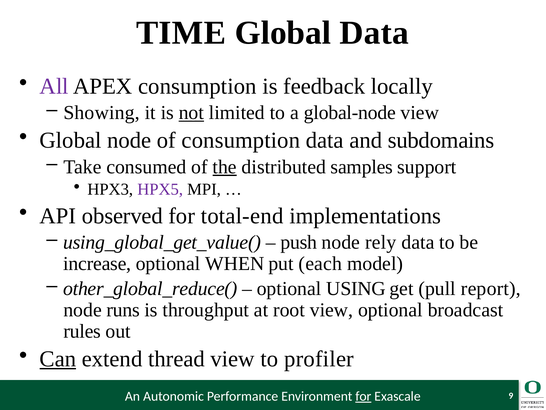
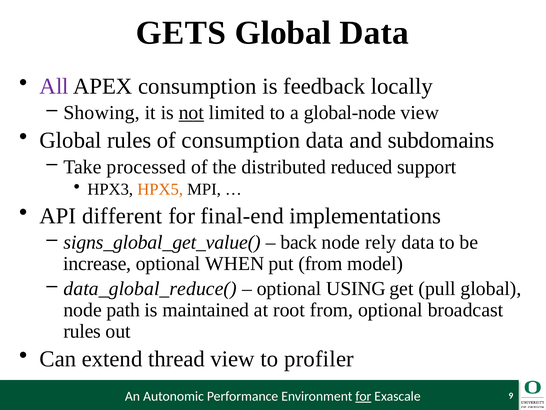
TIME: TIME -> GETS
Global node: node -> rules
consumed: consumed -> processed
the underline: present -> none
samples: samples -> reduced
HPX5 colour: purple -> orange
observed: observed -> different
total-end: total-end -> final-end
using_global_get_value(: using_global_get_value( -> signs_global_get_value(
push: push -> back
put each: each -> from
other_global_reduce(: other_global_reduce( -> data_global_reduce(
pull report: report -> global
runs: runs -> path
throughput: throughput -> maintained
root view: view -> from
Can underline: present -> none
